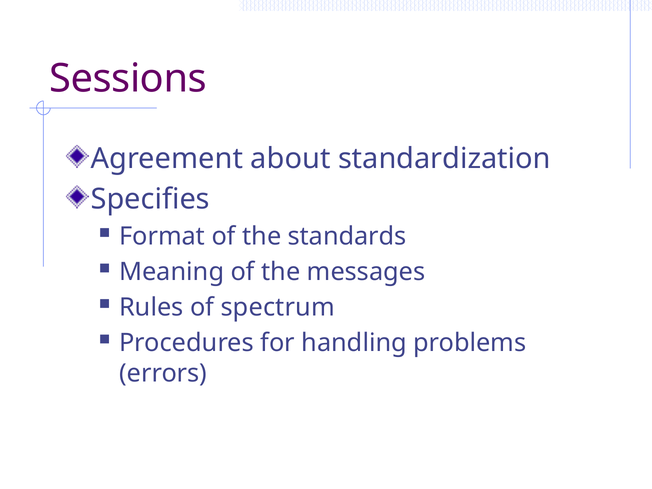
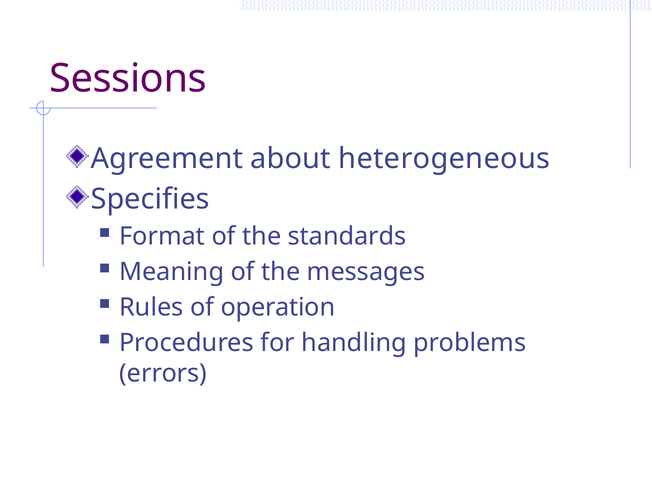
standardization: standardization -> heterogeneous
spectrum: spectrum -> operation
